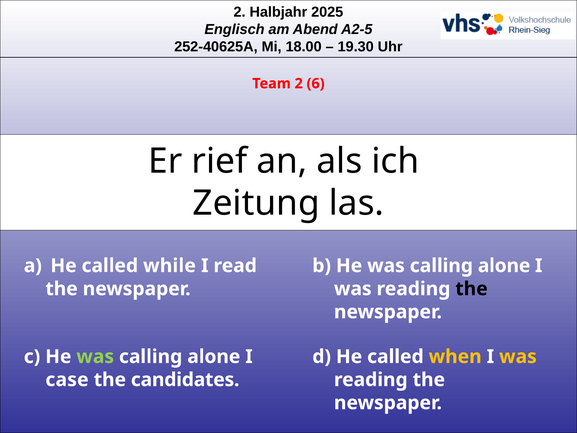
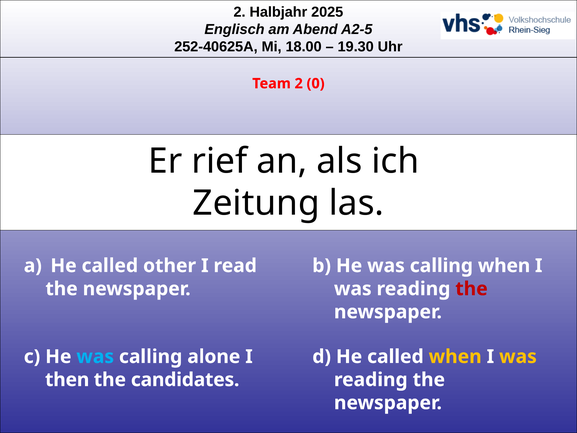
6: 6 -> 0
while: while -> other
alone at (504, 266): alone -> when
the at (472, 289) colour: black -> red
was at (95, 356) colour: light green -> light blue
case: case -> then
